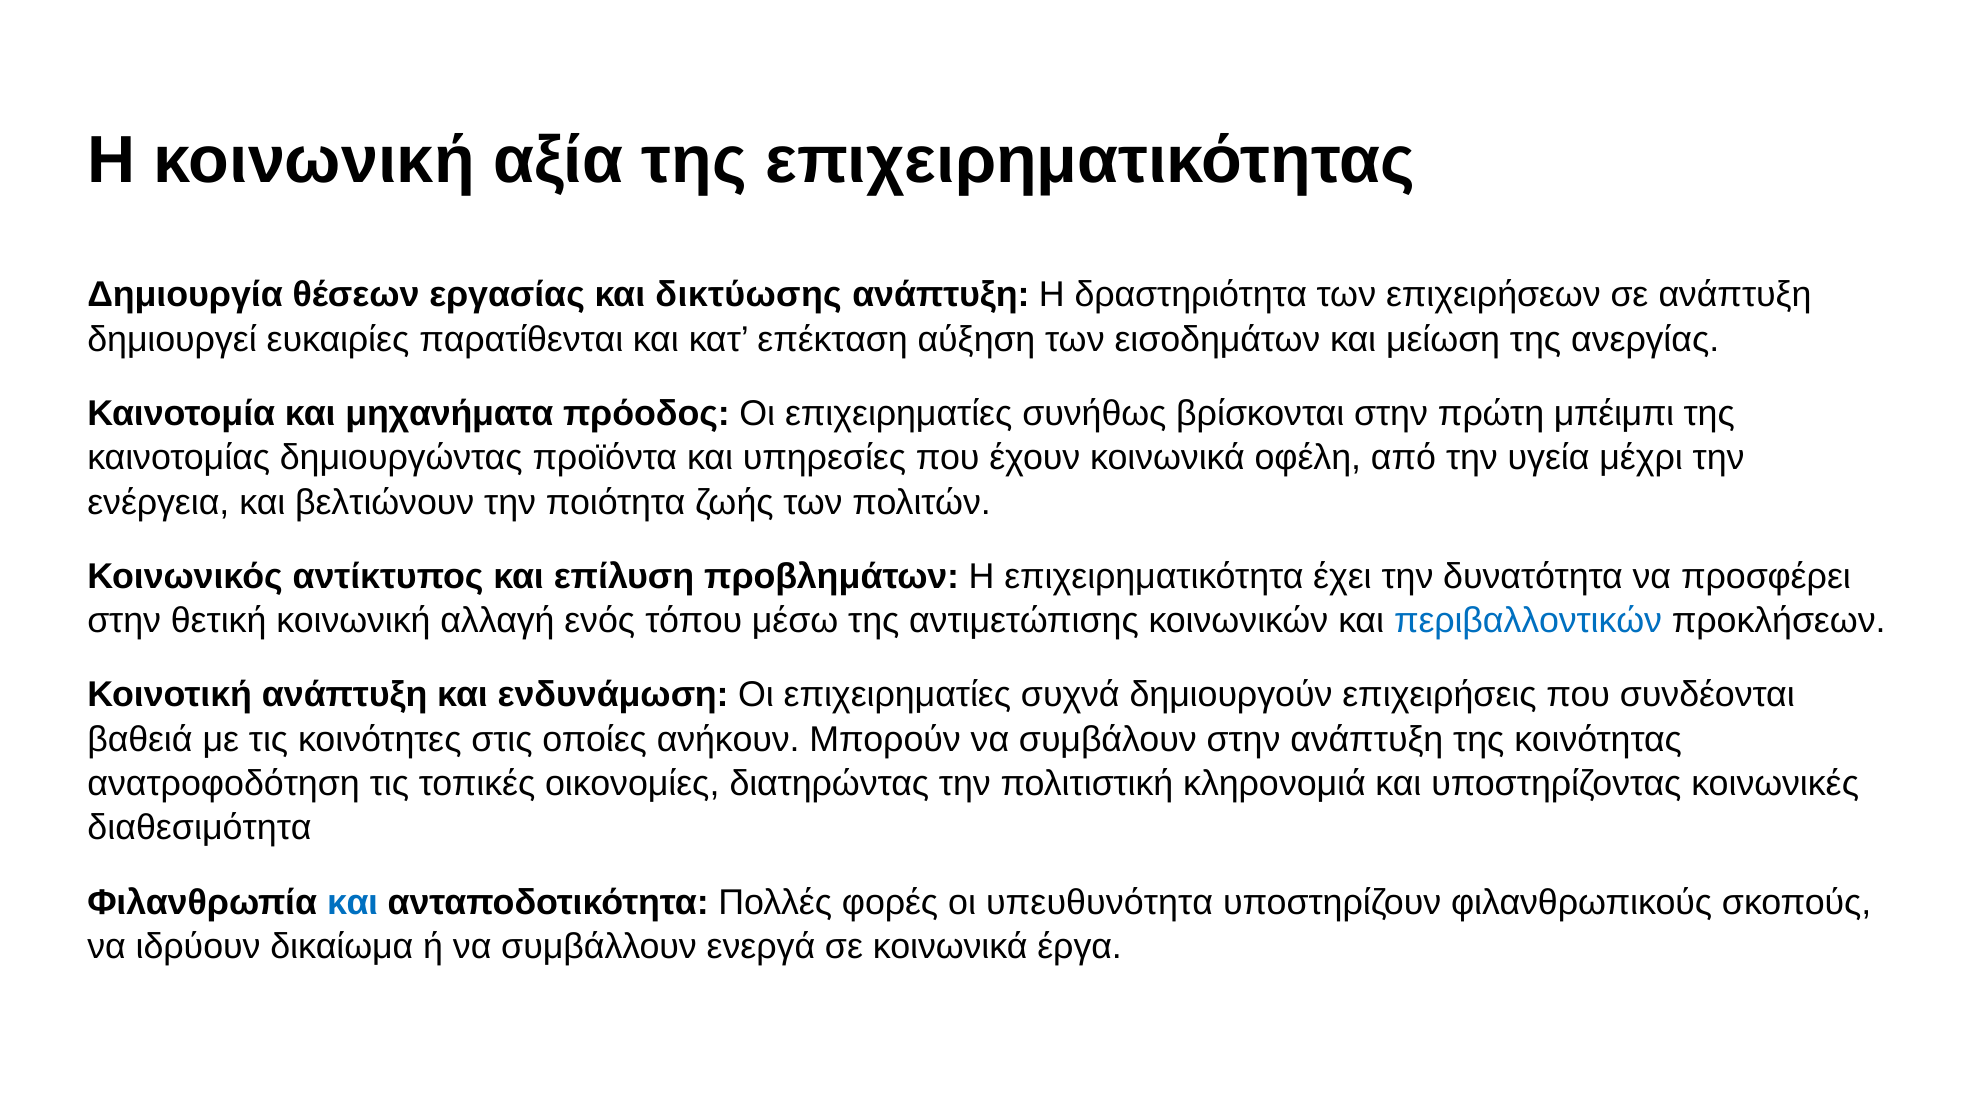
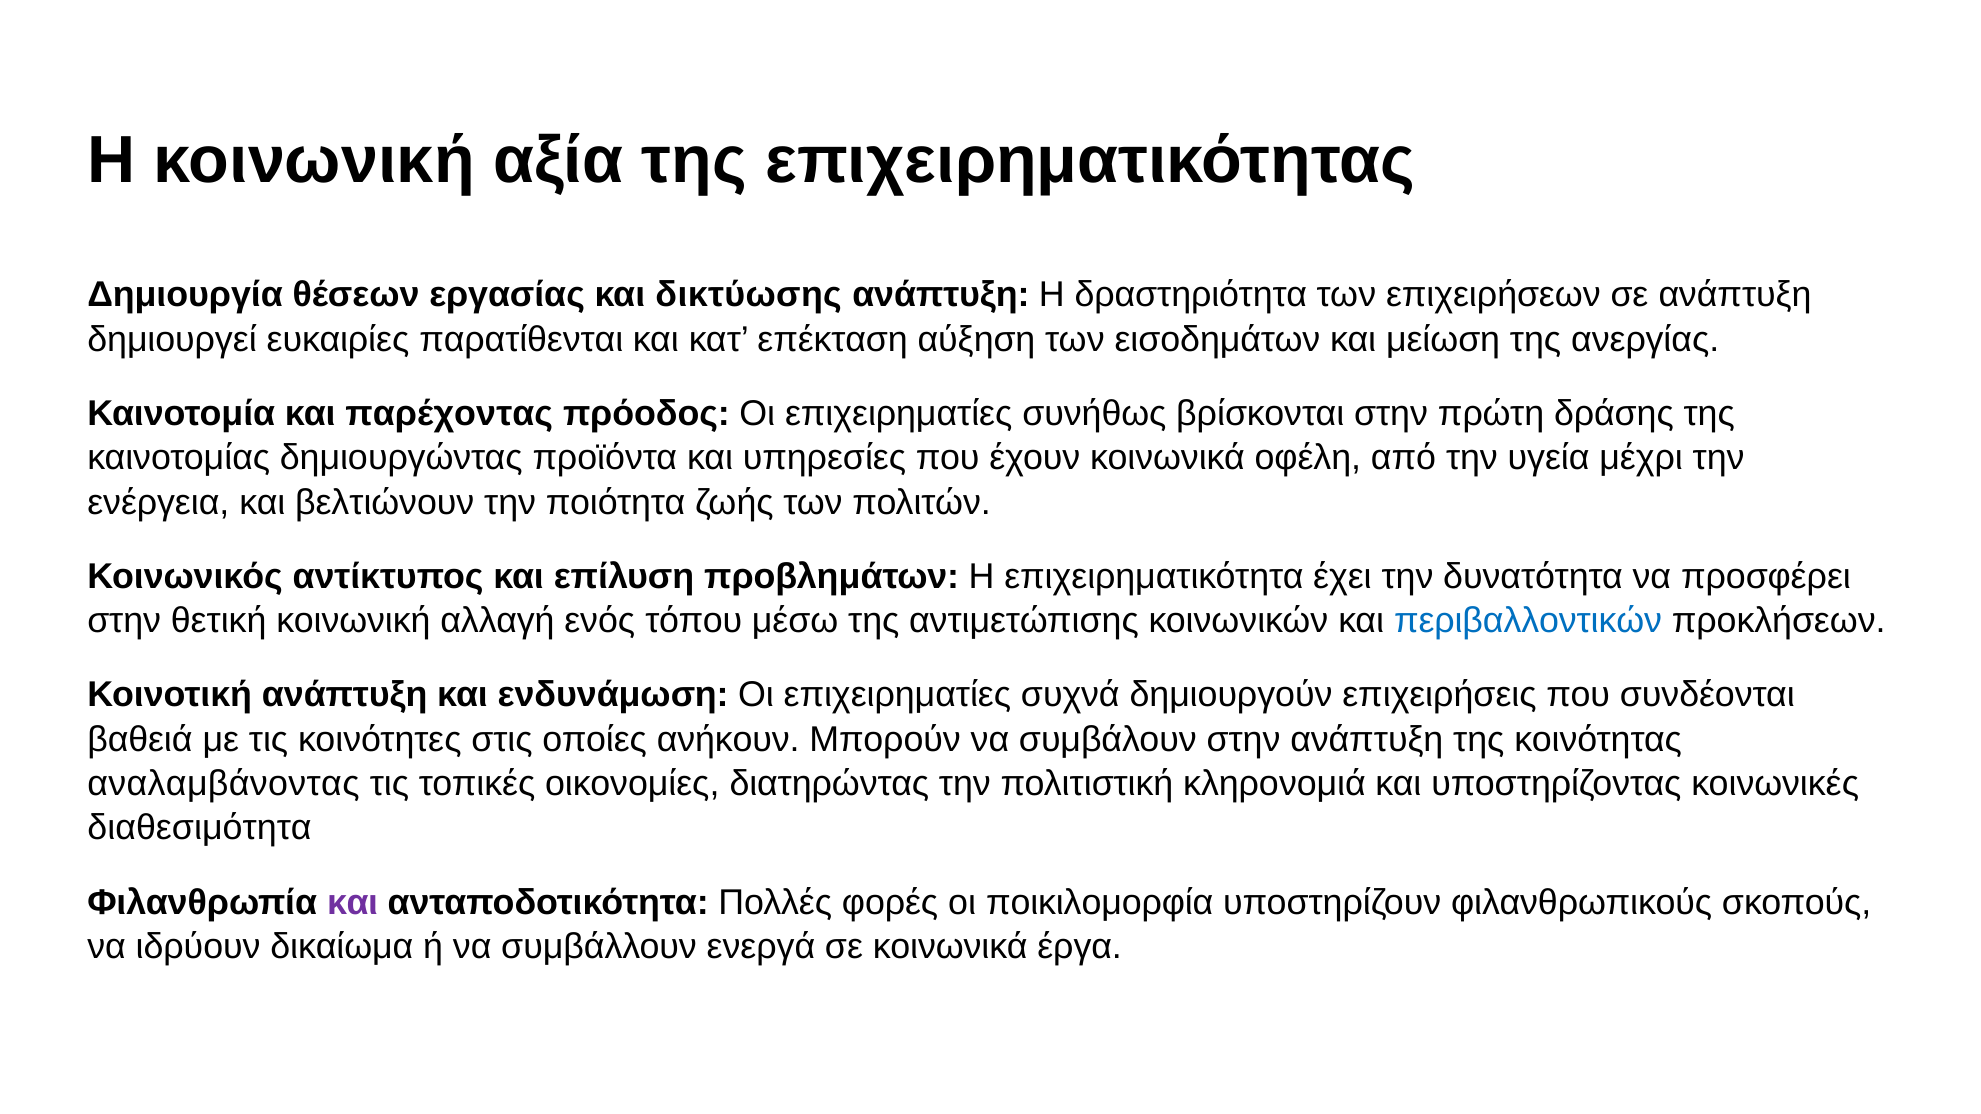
μηχανήματα: μηχανήματα -> παρέχοντας
μπέιμπι: μπέιμπι -> δράσης
ανατροφοδότηση: ανατροφοδότηση -> αναλαμβάνοντας
και at (353, 902) colour: blue -> purple
υπευθυνότητα: υπευθυνότητα -> ποικιλομορφία
